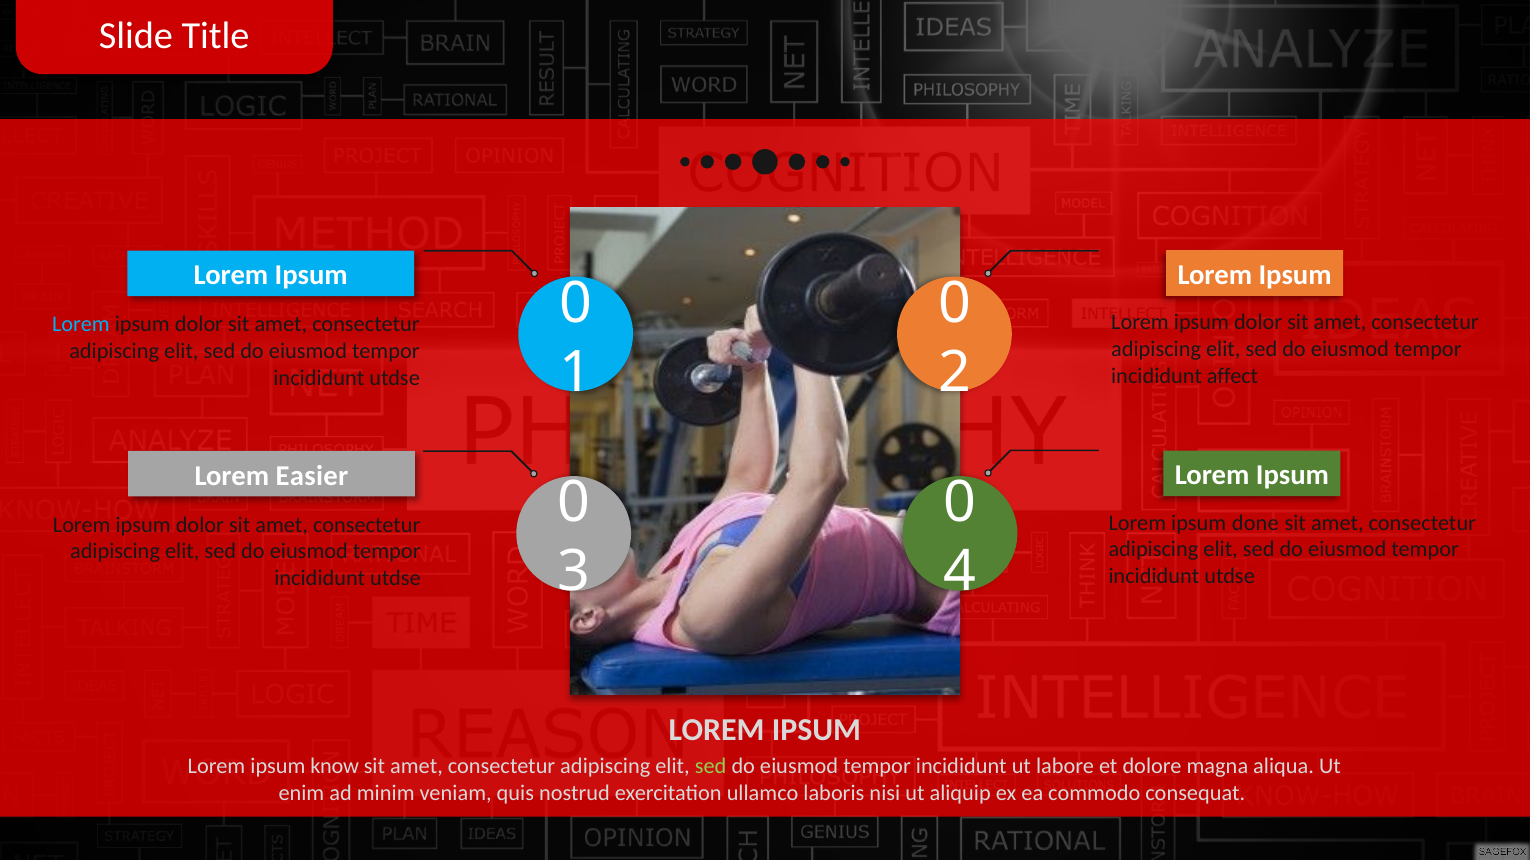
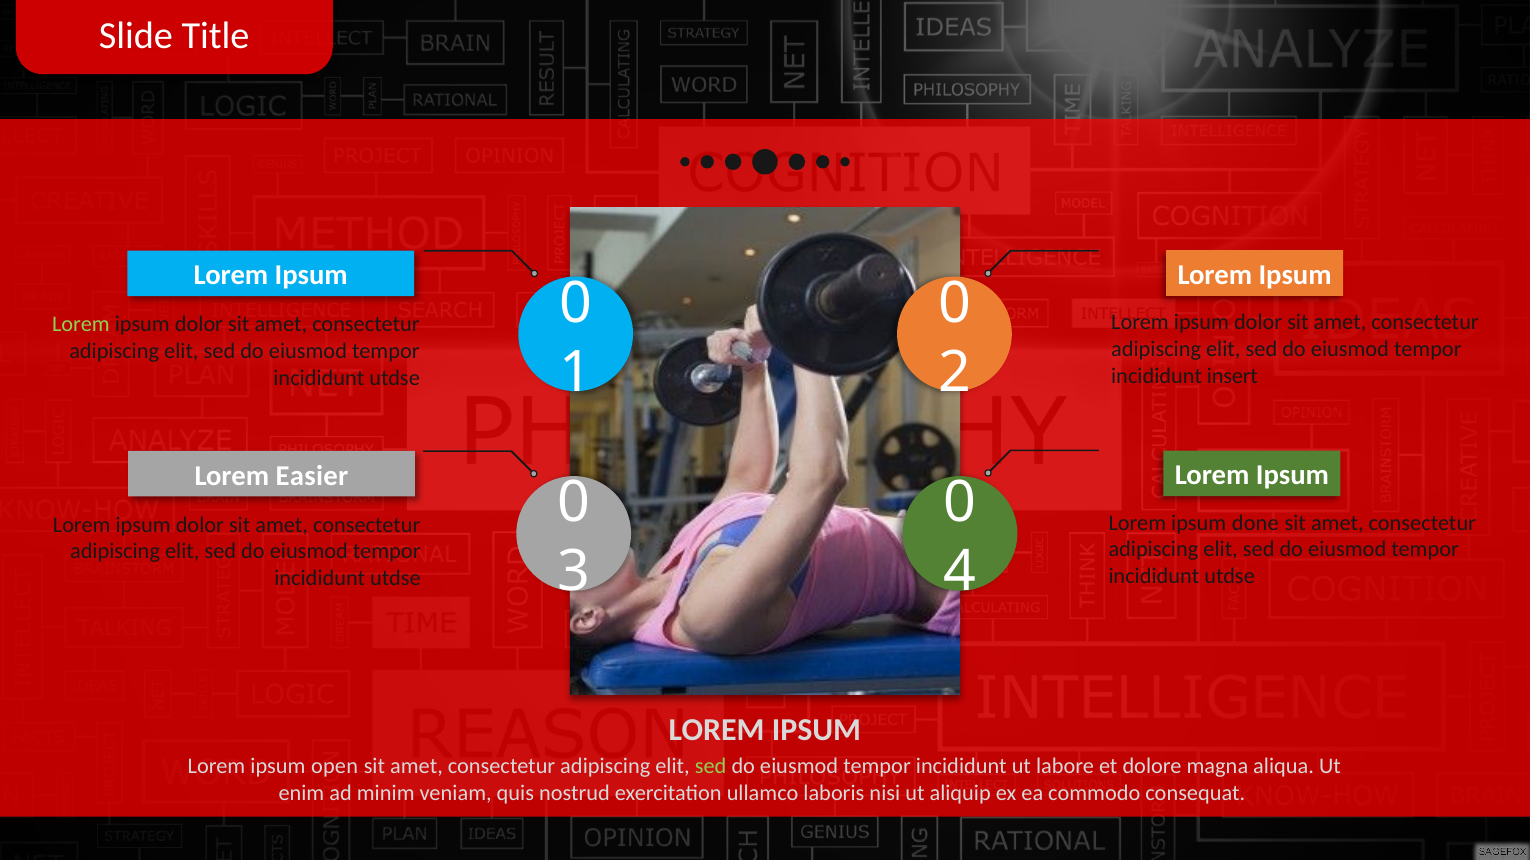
Lorem at (81, 325) colour: light blue -> light green
affect: affect -> insert
know: know -> open
